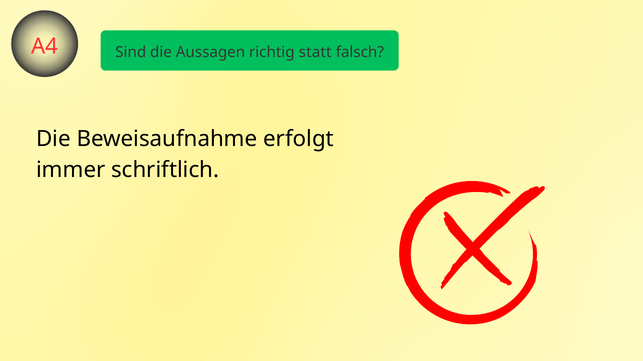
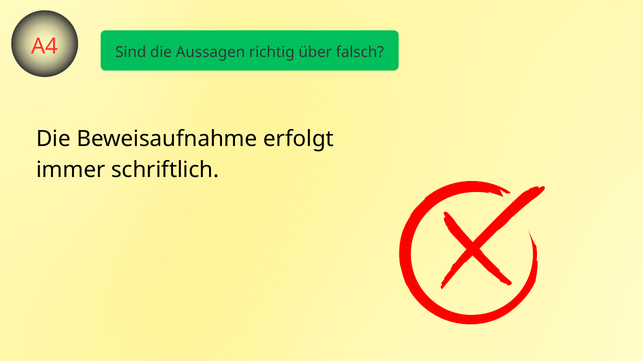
statt: statt -> über
